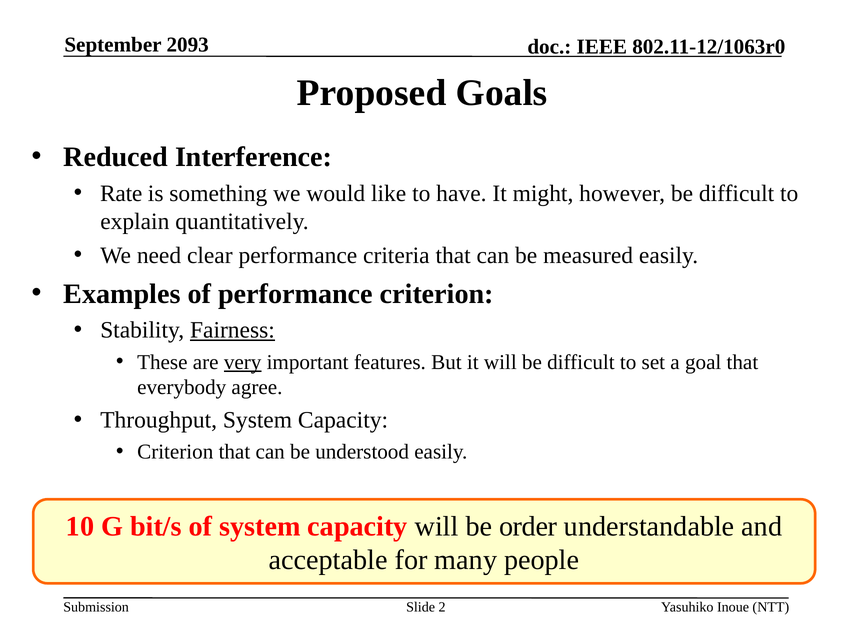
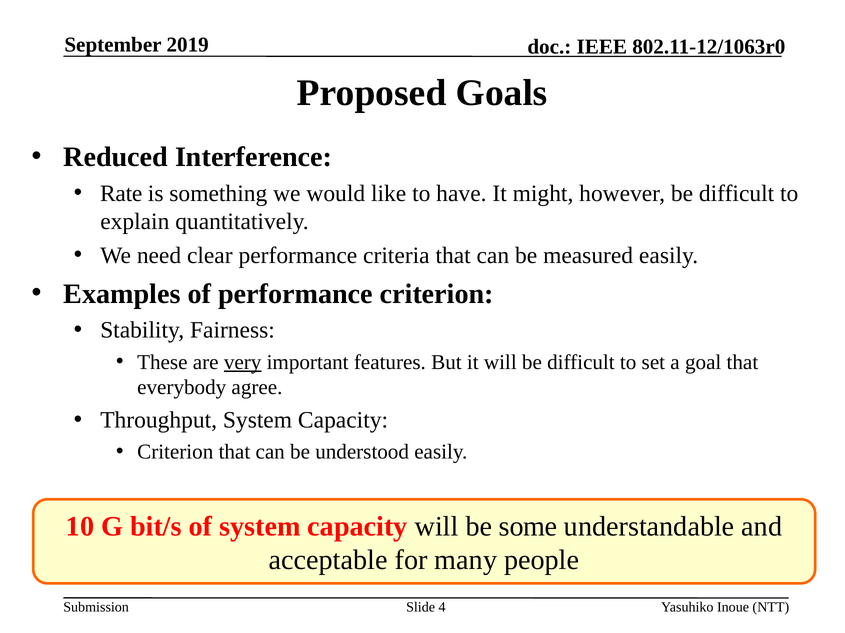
2093: 2093 -> 2019
Fairness underline: present -> none
order: order -> some
2: 2 -> 4
